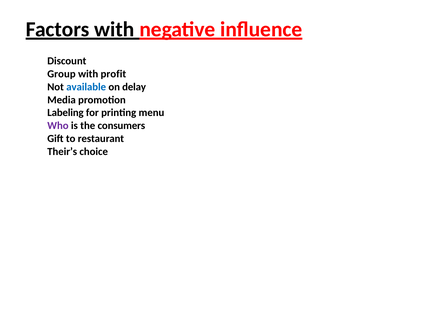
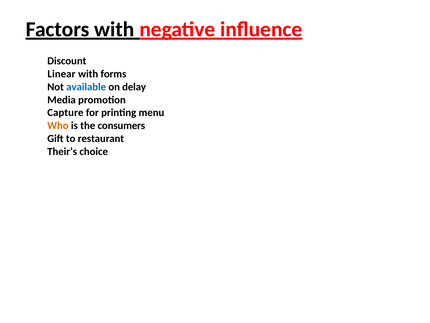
Group: Group -> Linear
profit: profit -> forms
Labeling: Labeling -> Capture
Who colour: purple -> orange
